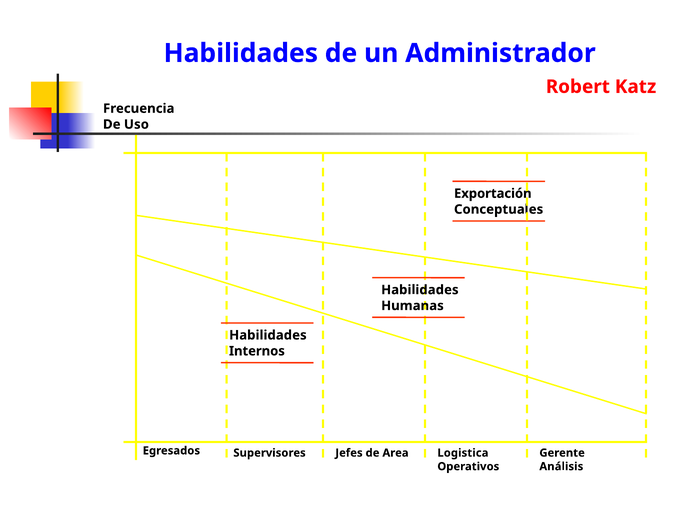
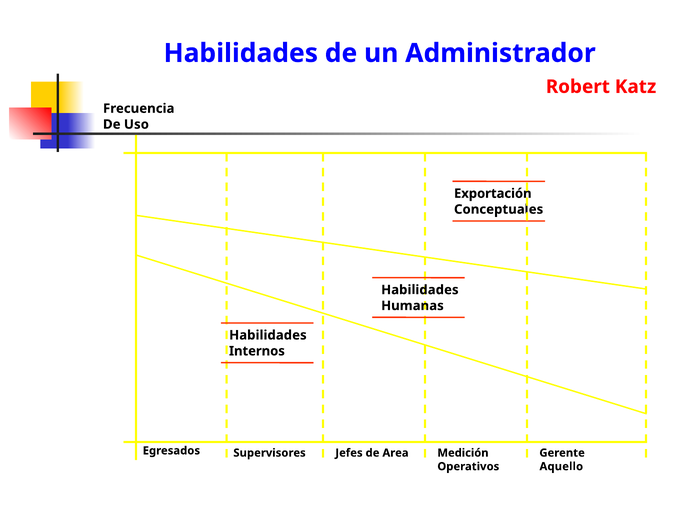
Logistica: Logistica -> Medición
Análisis: Análisis -> Aquello
